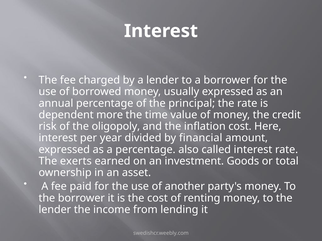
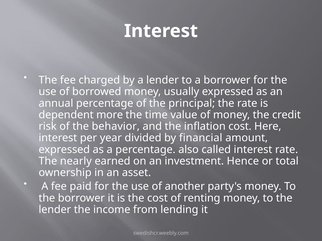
oligopoly: oligopoly -> behavior
exerts: exerts -> nearly
Goods: Goods -> Hence
